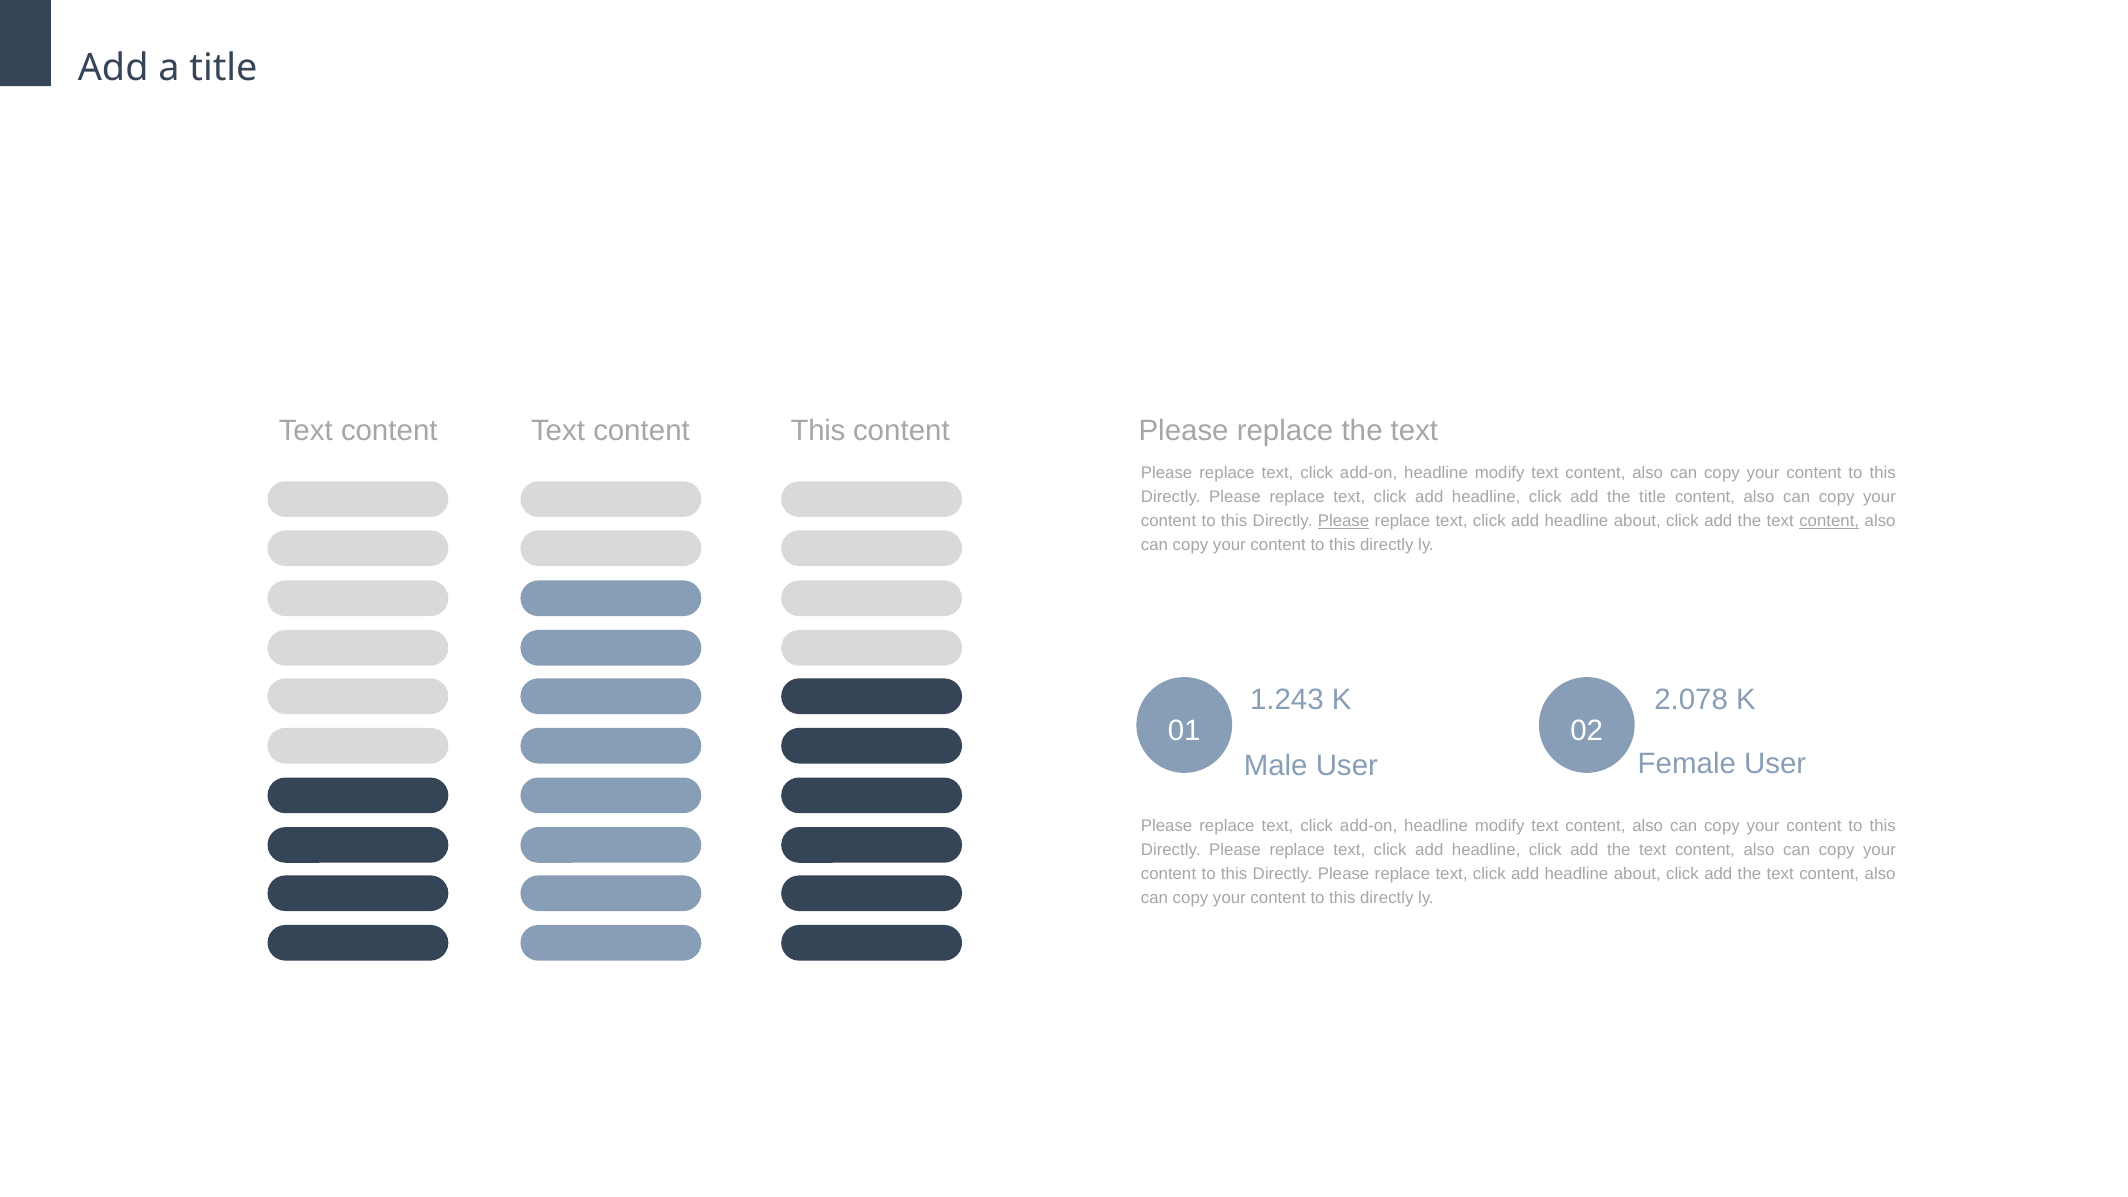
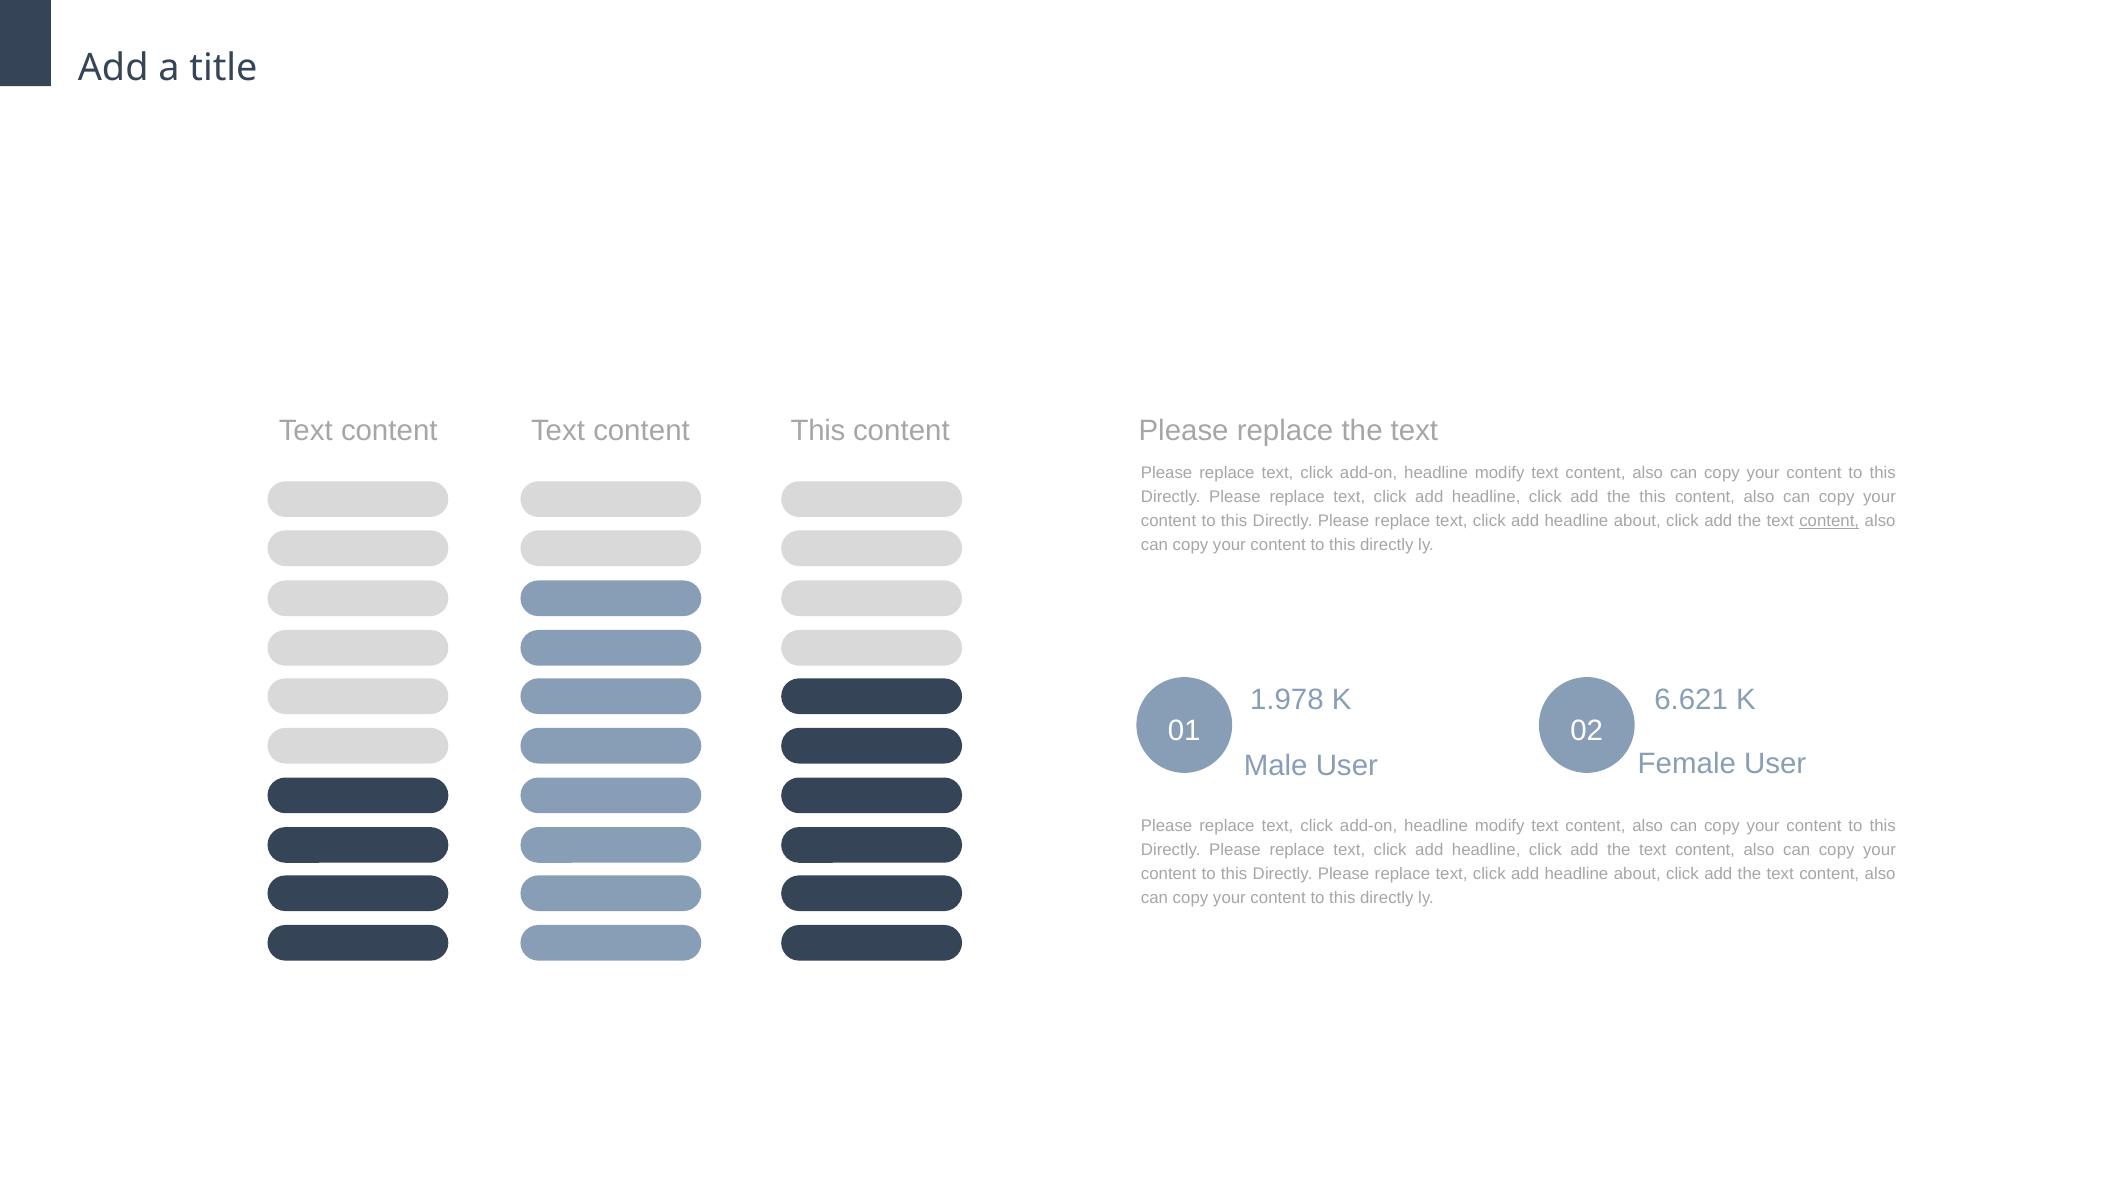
the title: title -> this
Please at (1344, 521) underline: present -> none
1.243: 1.243 -> 1.978
2.078: 2.078 -> 6.621
